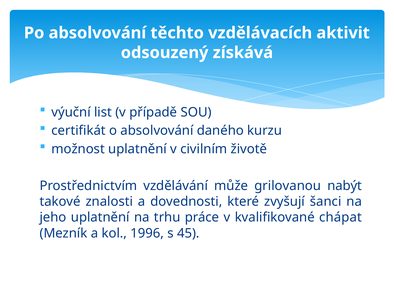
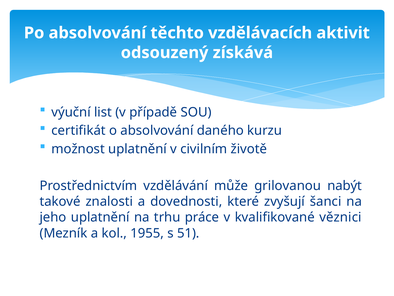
chápat: chápat -> věznici
1996: 1996 -> 1955
45: 45 -> 51
